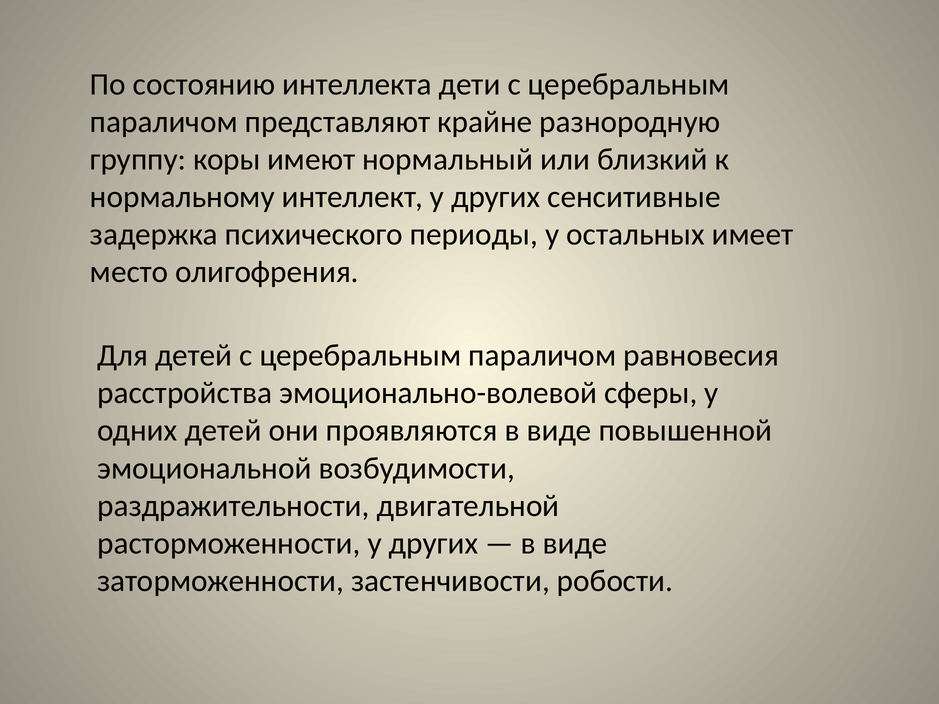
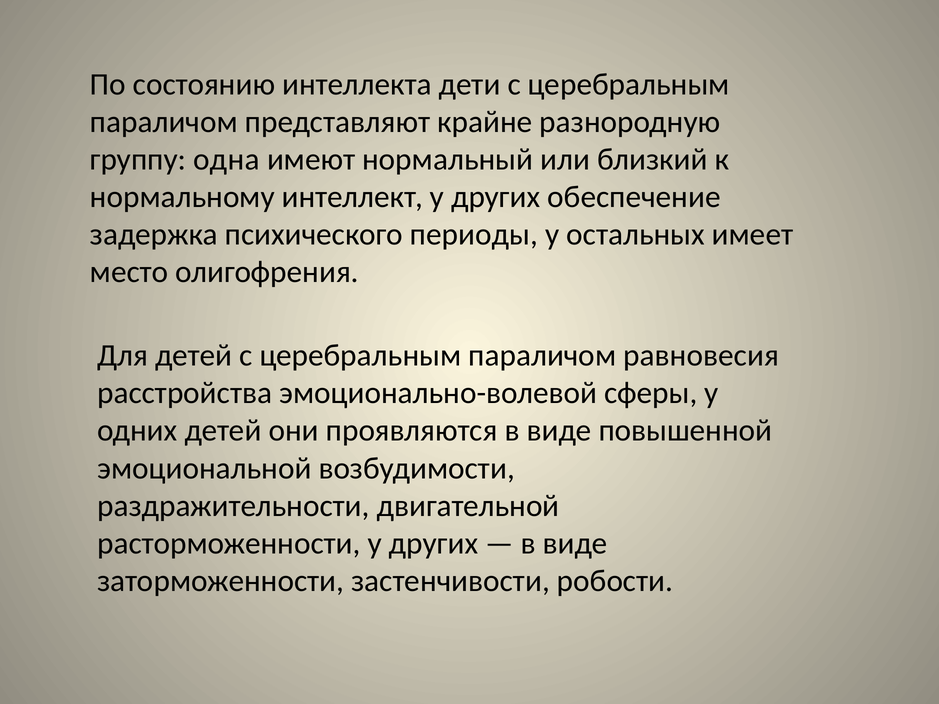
коры: коры -> одна
сенситивные: сенситивные -> обеспечение
